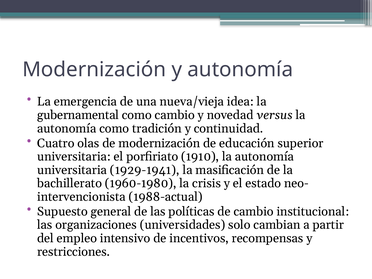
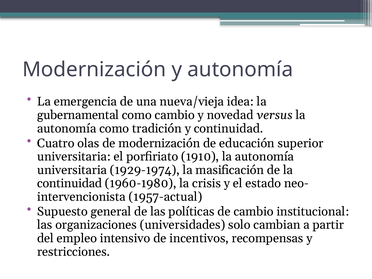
1929-1941: 1929-1941 -> 1929-1974
bachillerato at (70, 183): bachillerato -> continuidad
1988-actual: 1988-actual -> 1957-actual
